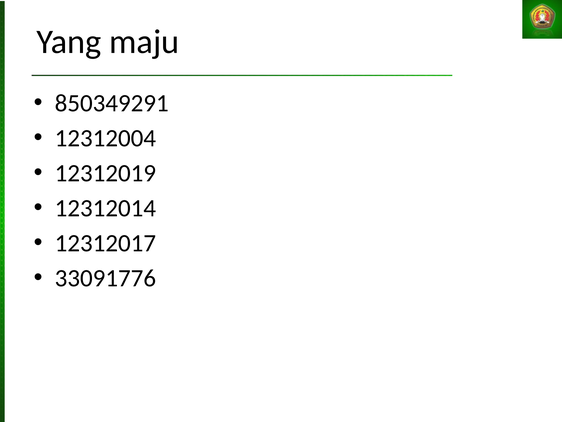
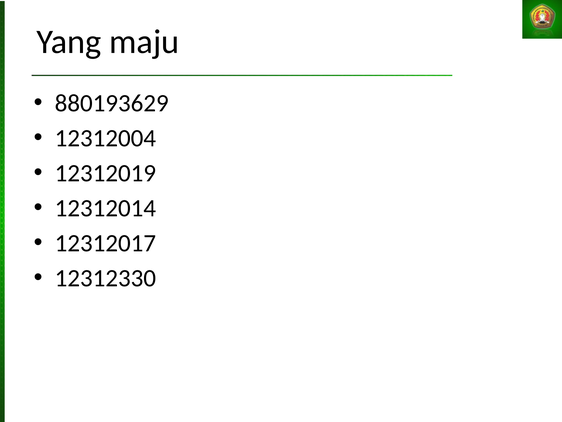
850349291: 850349291 -> 880193629
33091776: 33091776 -> 12312330
